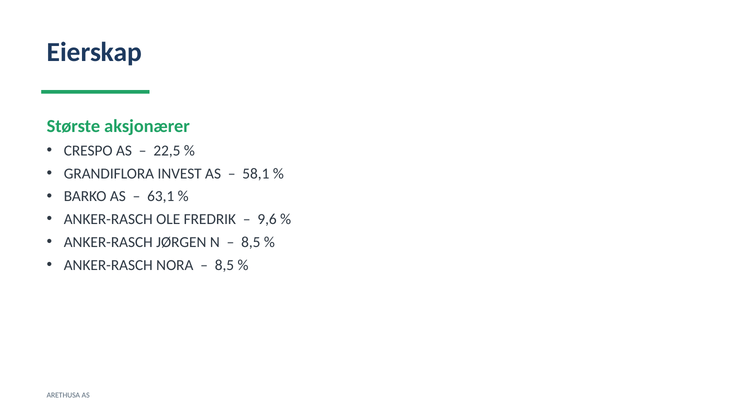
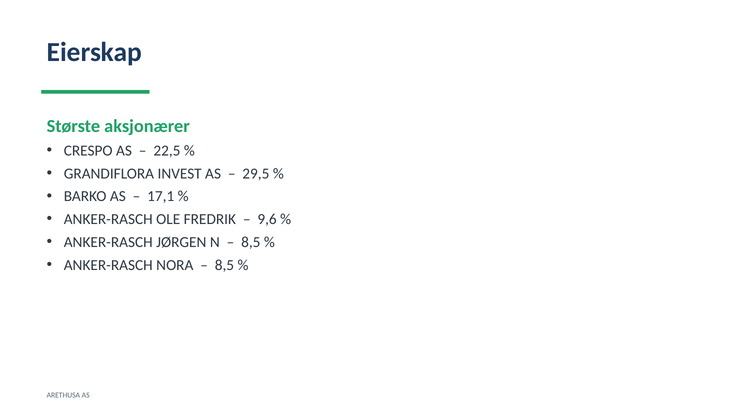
58,1: 58,1 -> 29,5
63,1: 63,1 -> 17,1
